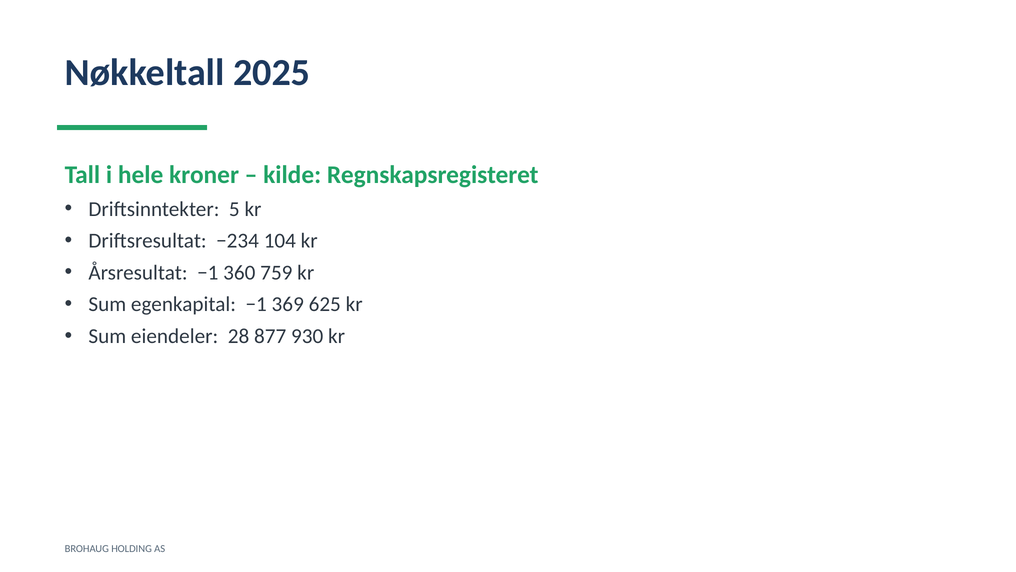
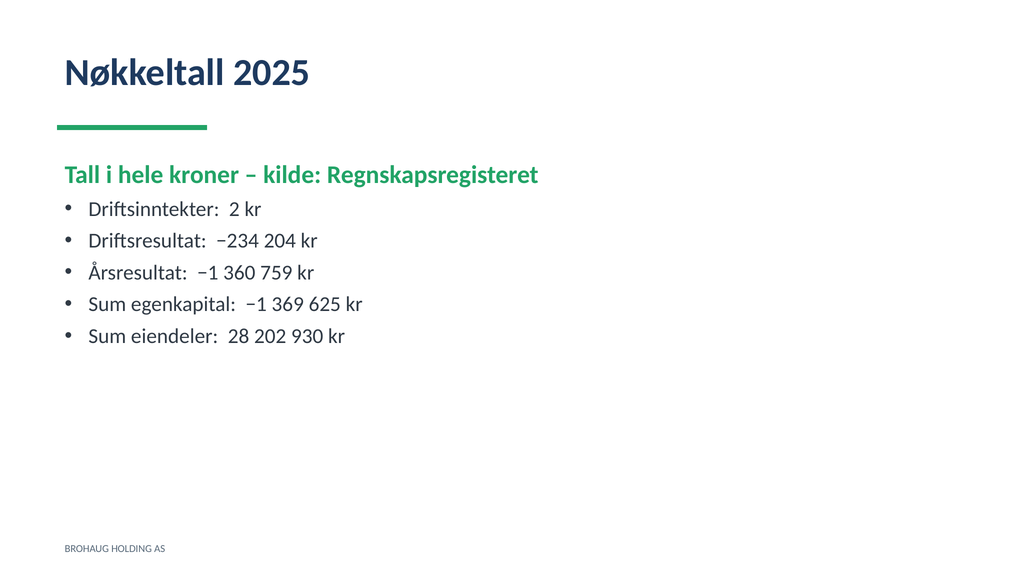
5: 5 -> 2
104: 104 -> 204
877: 877 -> 202
